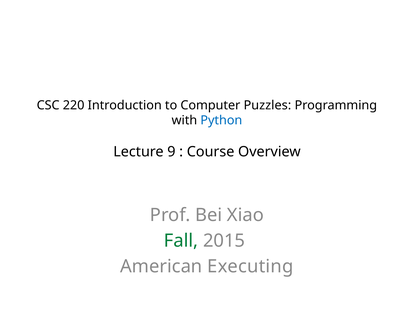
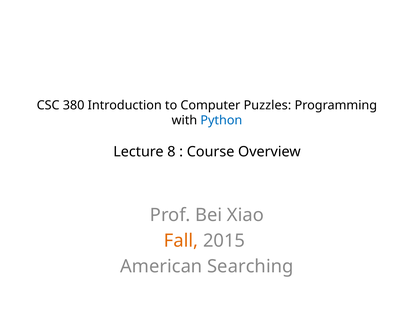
220: 220 -> 380
9: 9 -> 8
Fall colour: green -> orange
Executing: Executing -> Searching
